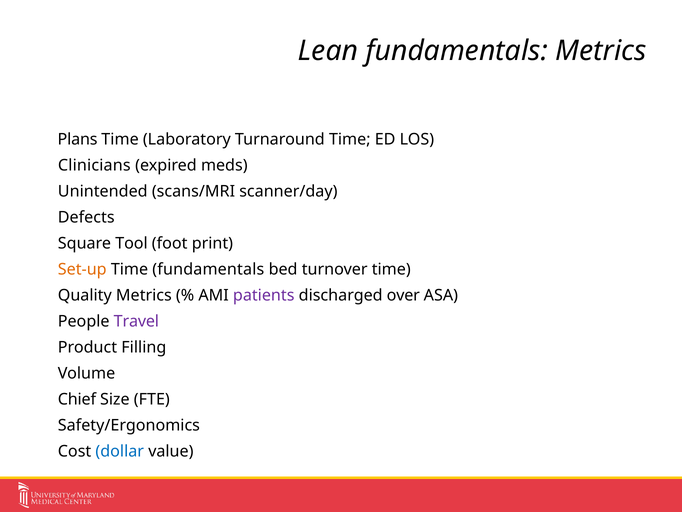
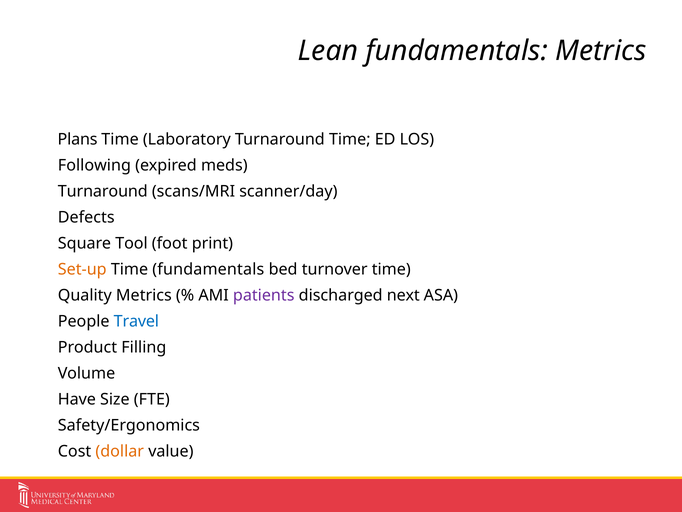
Clinicians: Clinicians -> Following
Unintended at (103, 191): Unintended -> Turnaround
over: over -> next
Travel colour: purple -> blue
Chief: Chief -> Have
dollar colour: blue -> orange
